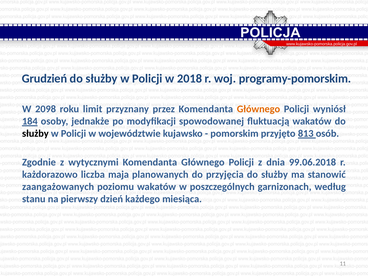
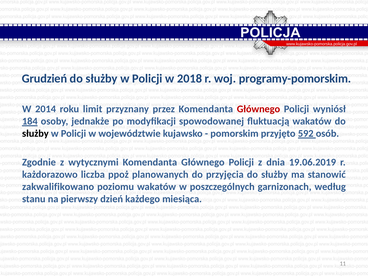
2098: 2098 -> 2014
Głównego at (258, 109) colour: orange -> red
813: 813 -> 592
99.06.2018: 99.06.2018 -> 19.06.2019
maja: maja -> ppoż
zaangażowanych: zaangażowanych -> zakwalifikowano
